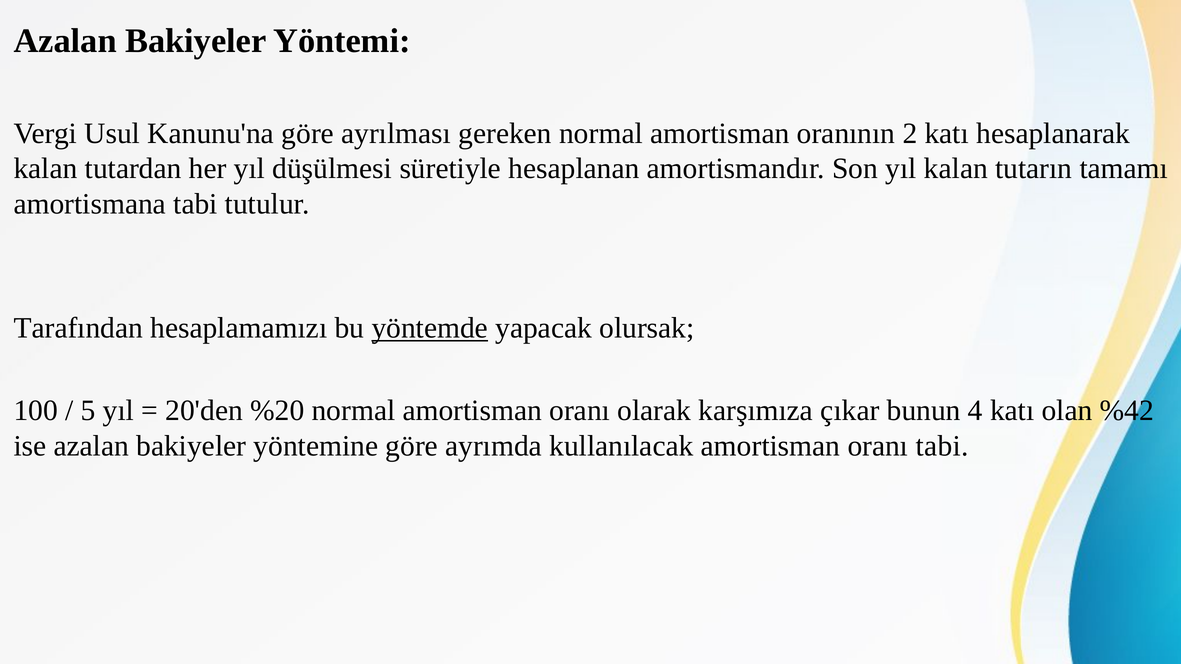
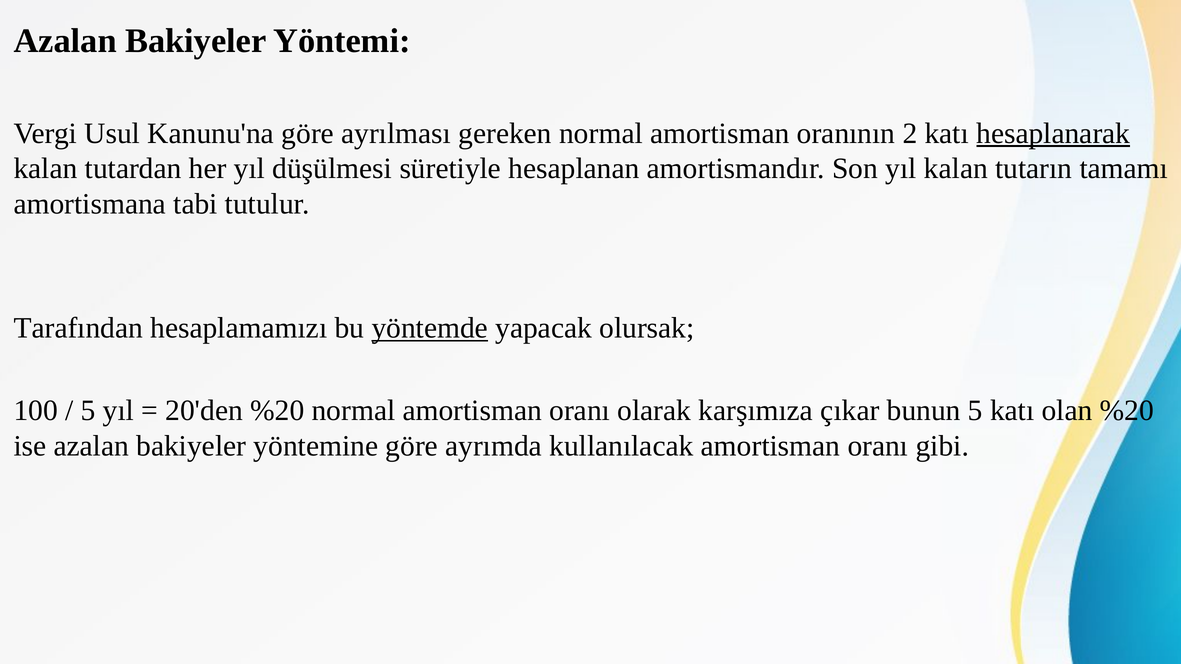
hesaplanarak underline: none -> present
bunun 4: 4 -> 5
olan %42: %42 -> %20
oranı tabi: tabi -> gibi
